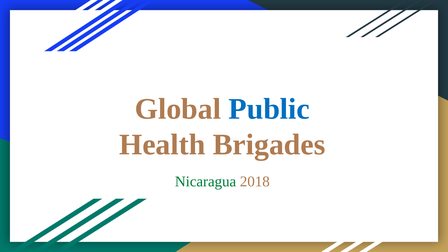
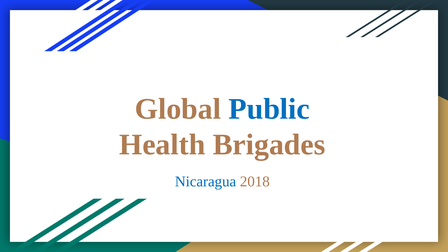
Nicaragua colour: green -> blue
